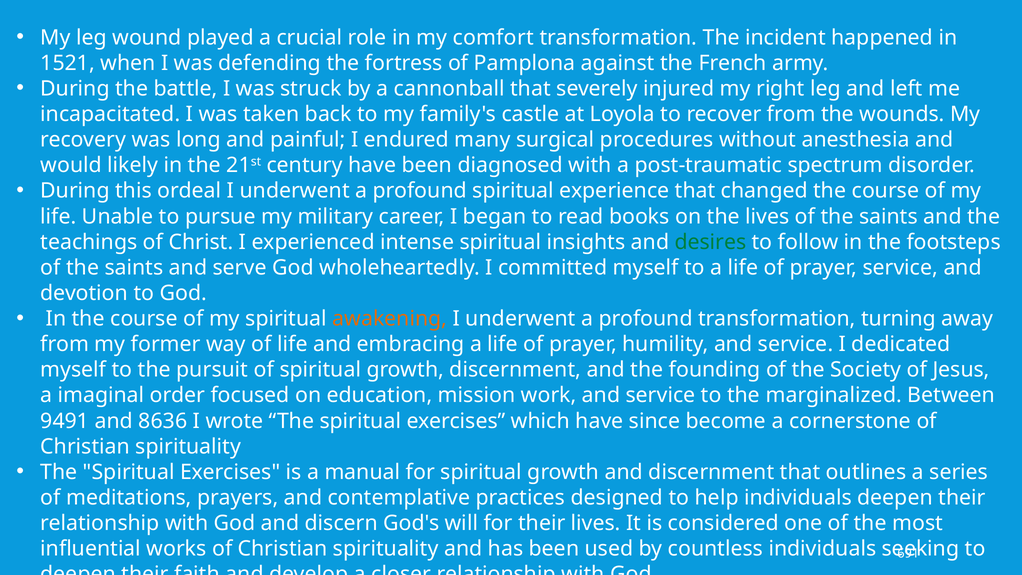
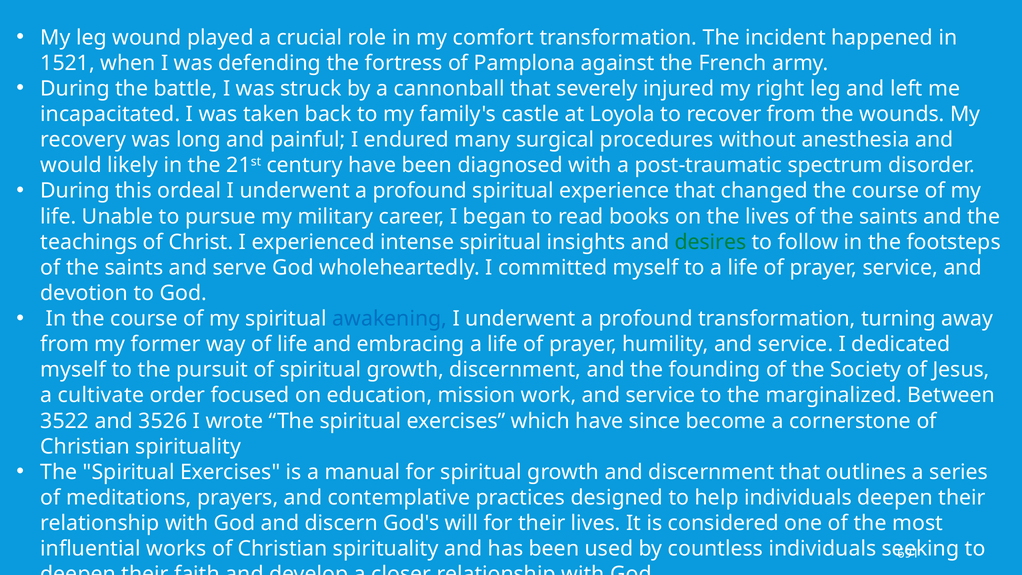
awakening colour: orange -> blue
imaginal: imaginal -> cultivate
9491: 9491 -> 3522
8636: 8636 -> 3526
